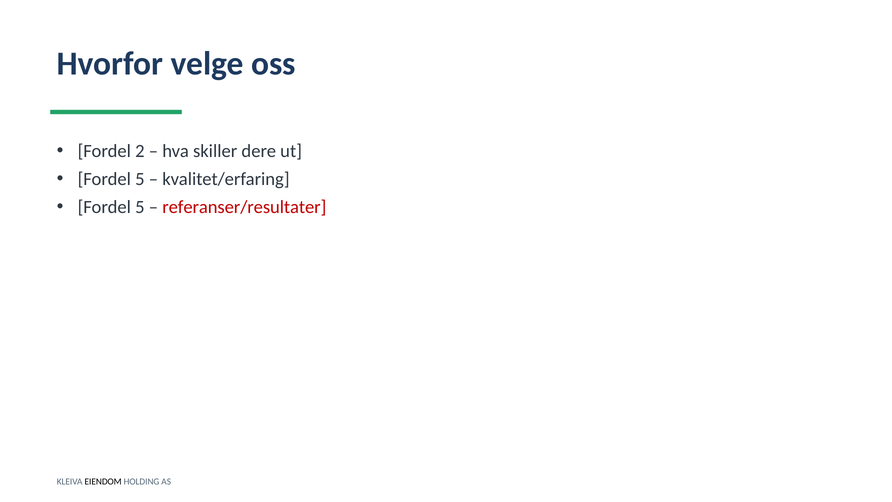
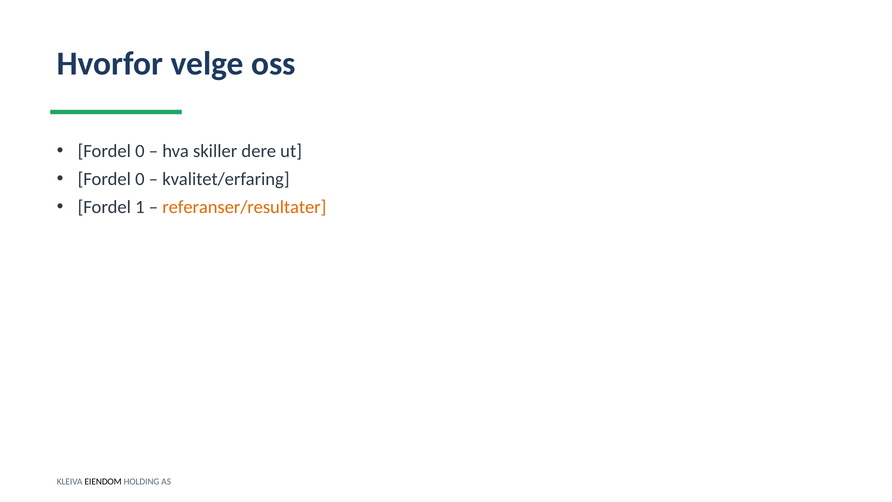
2 at (140, 151): 2 -> 0
5 at (140, 179): 5 -> 0
5 at (140, 207): 5 -> 1
referanser/resultater colour: red -> orange
